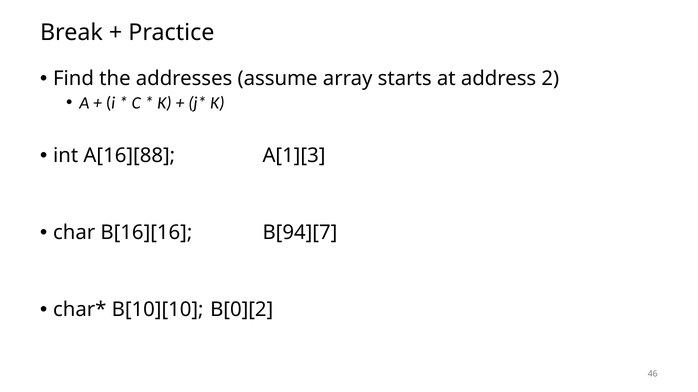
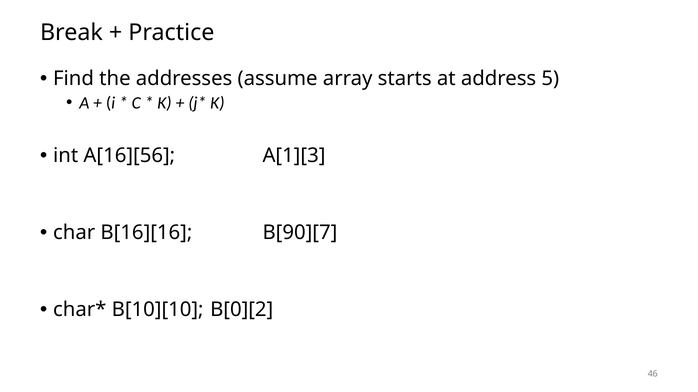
2: 2 -> 5
A[16][88: A[16][88 -> A[16][56
B[94][7: B[94][7 -> B[90][7
